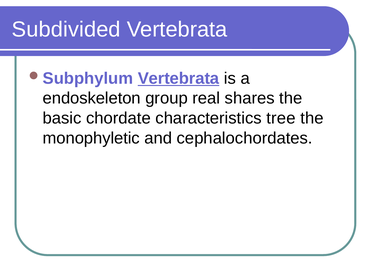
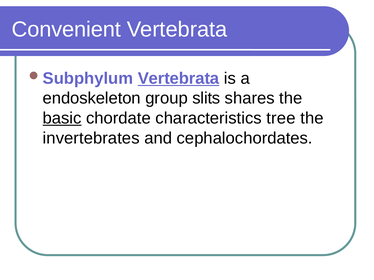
Subdivided: Subdivided -> Convenient
real: real -> slits
basic underline: none -> present
monophyletic: monophyletic -> invertebrates
